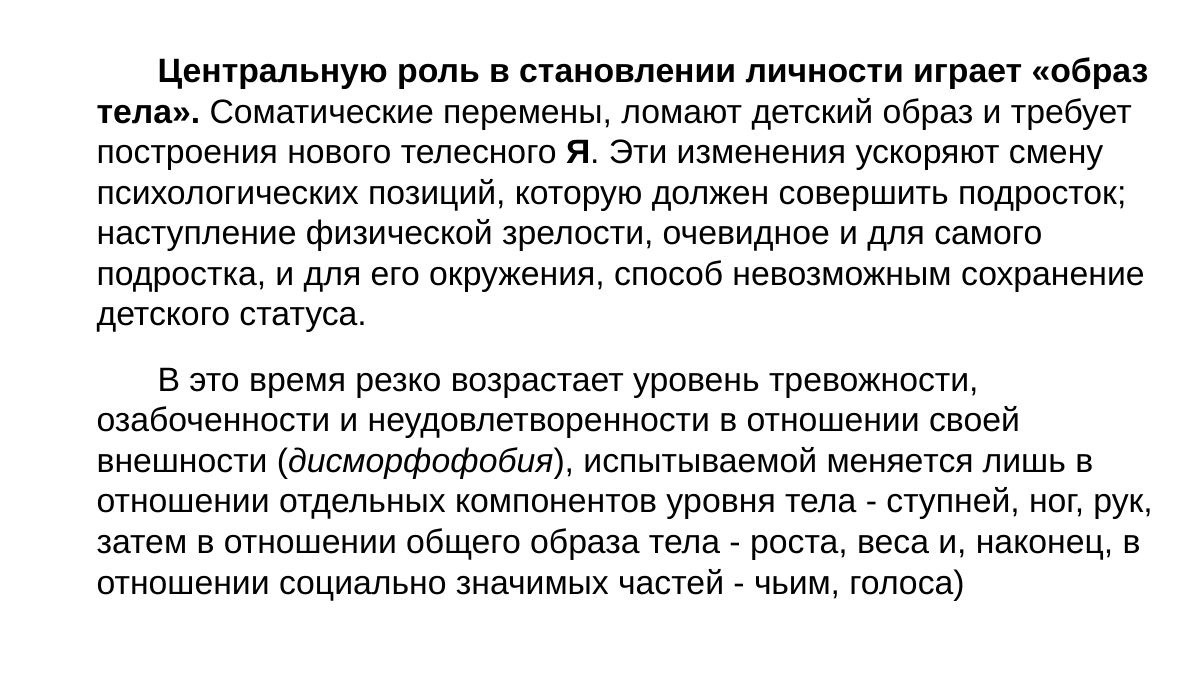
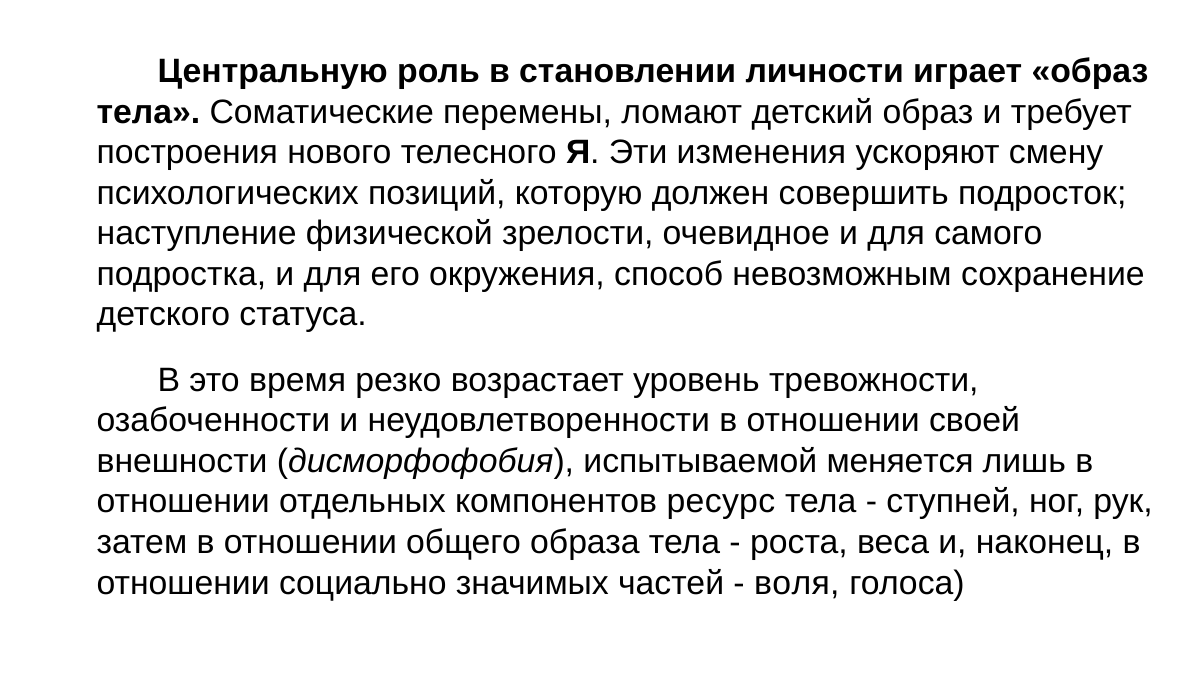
уровня: уровня -> ресурс
чьим: чьим -> воля
